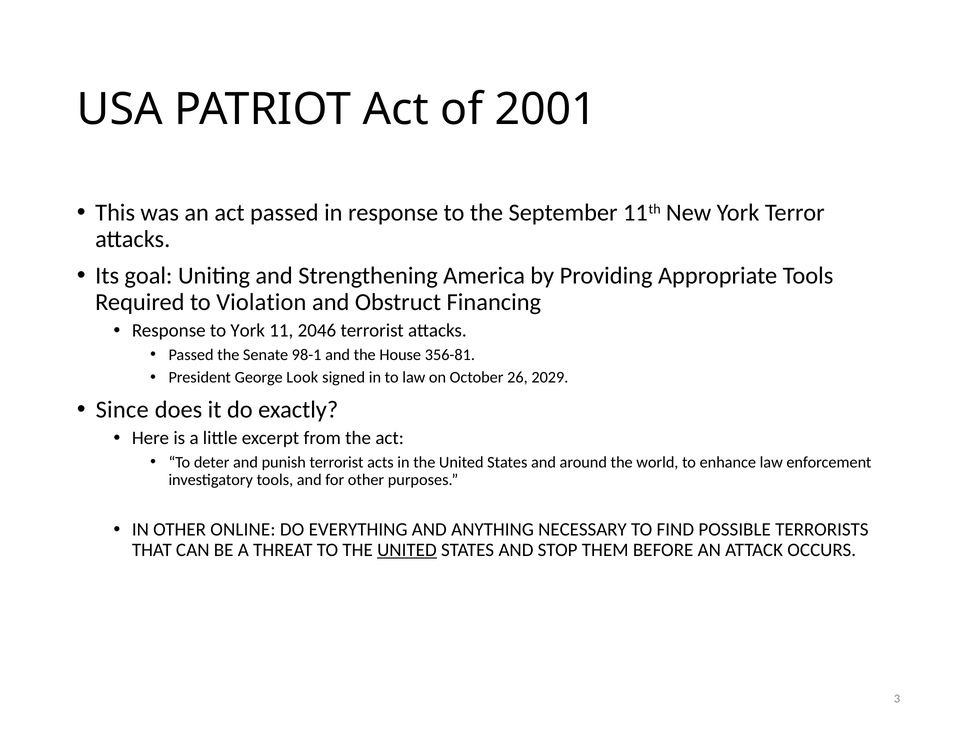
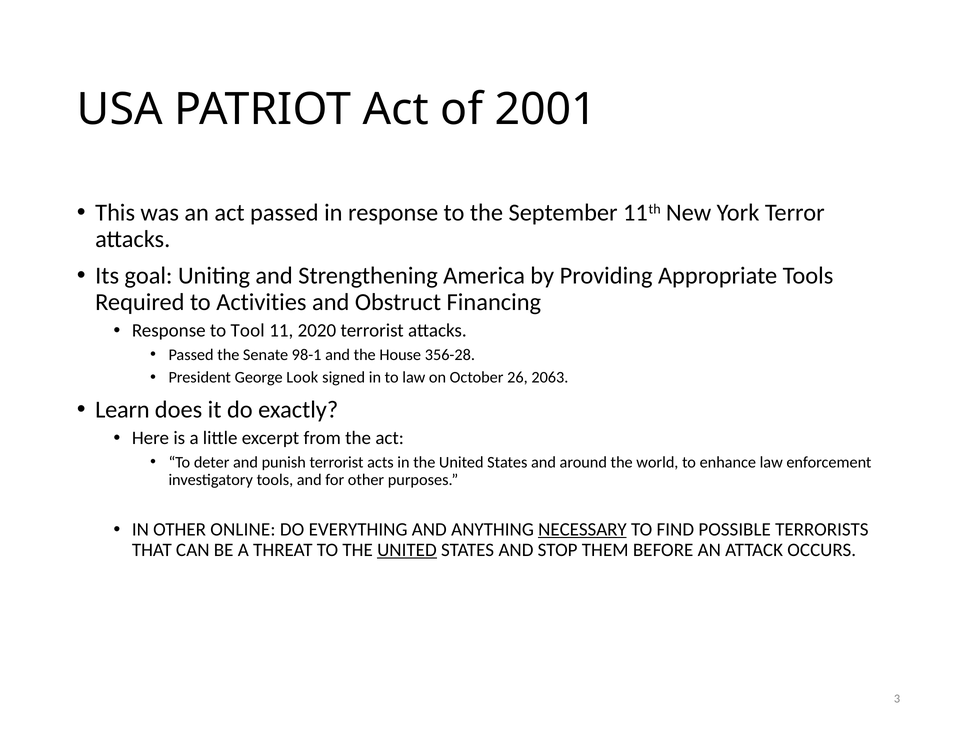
Violation: Violation -> Activities
to York: York -> Tool
2046: 2046 -> 2020
356-81: 356-81 -> 356-28
2029: 2029 -> 2063
Since: Since -> Learn
NECESSARY underline: none -> present
